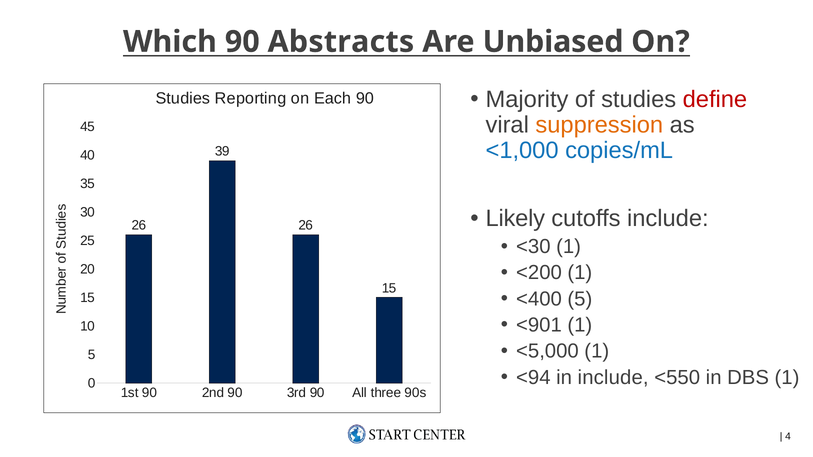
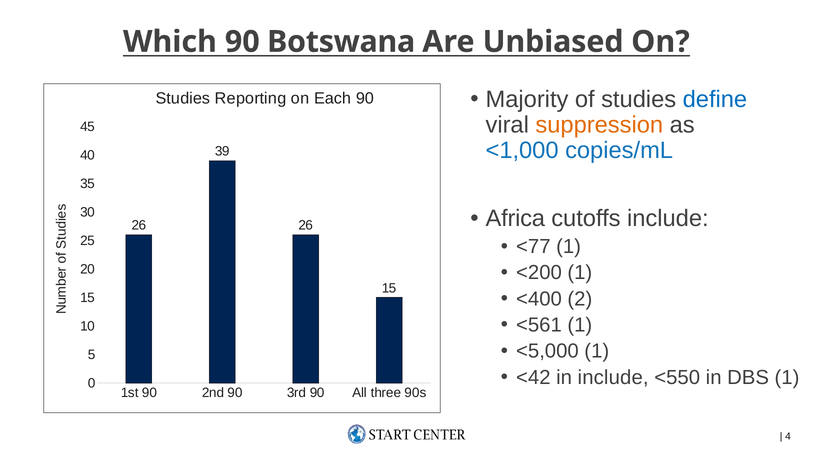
Abstracts: Abstracts -> Botswana
define colour: red -> blue
Likely: Likely -> Africa
<30: <30 -> <77
<400 5: 5 -> 2
<901: <901 -> <561
<94: <94 -> <42
